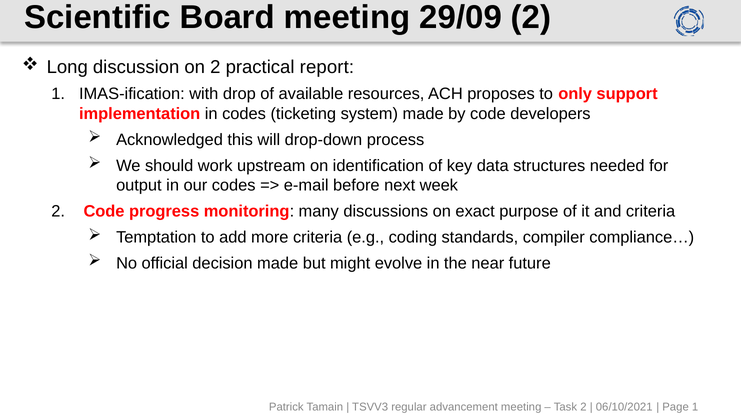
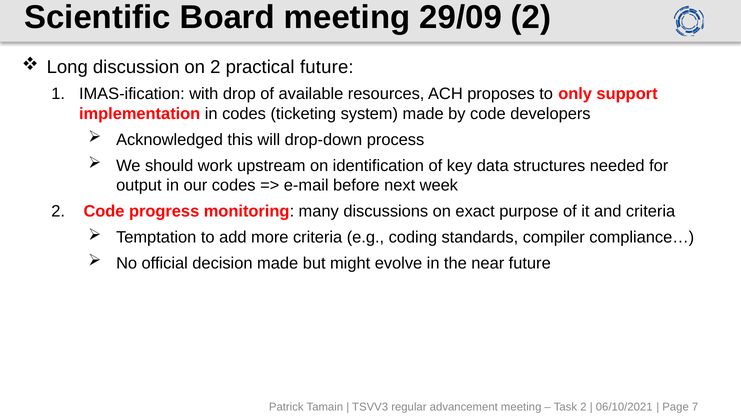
practical report: report -> future
Page 1: 1 -> 7
